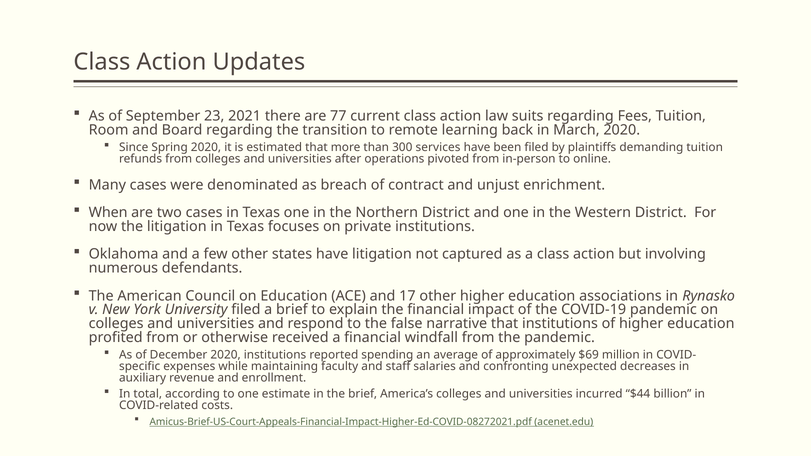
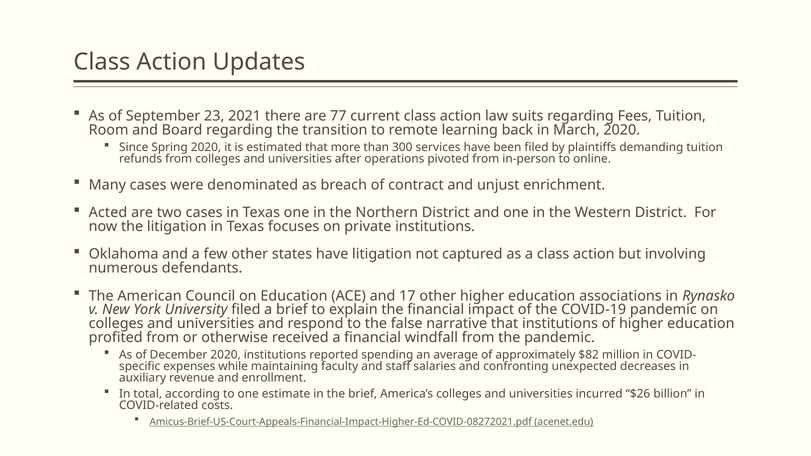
When: When -> Acted
$69: $69 -> $82
$44: $44 -> $26
